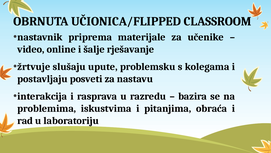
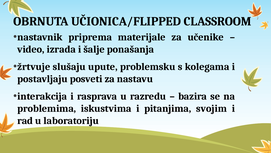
online: online -> izrada
rješavanje: rješavanje -> ponašanja
obraća: obraća -> svojim
